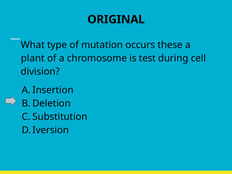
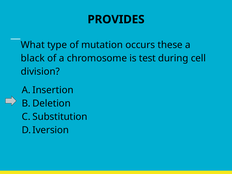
ORIGINAL: ORIGINAL -> PROVIDES
plant: plant -> black
